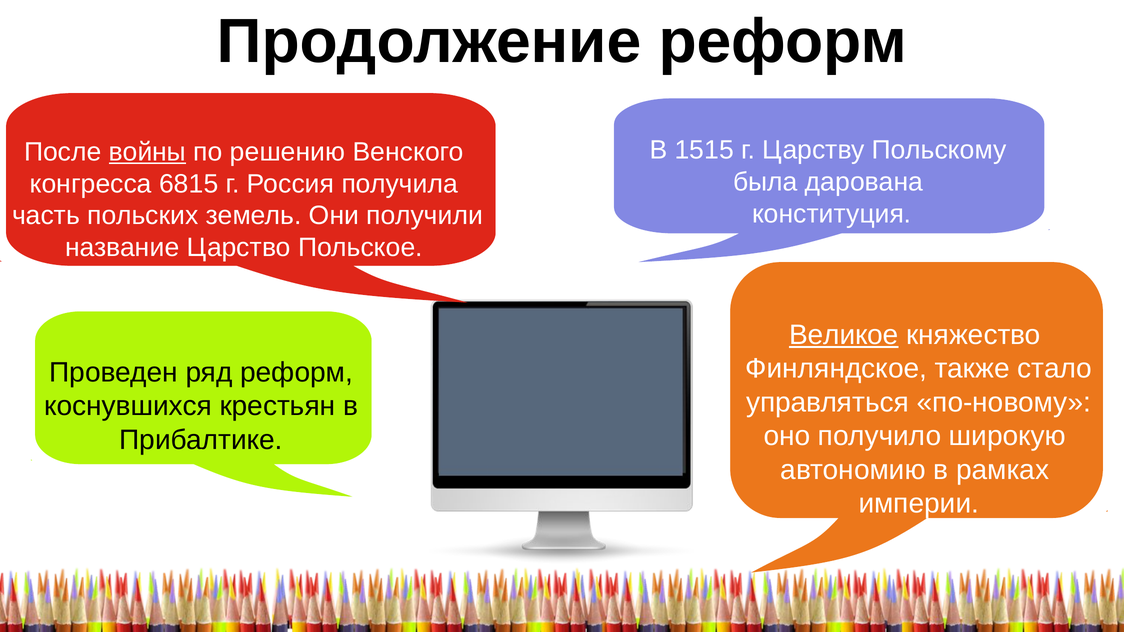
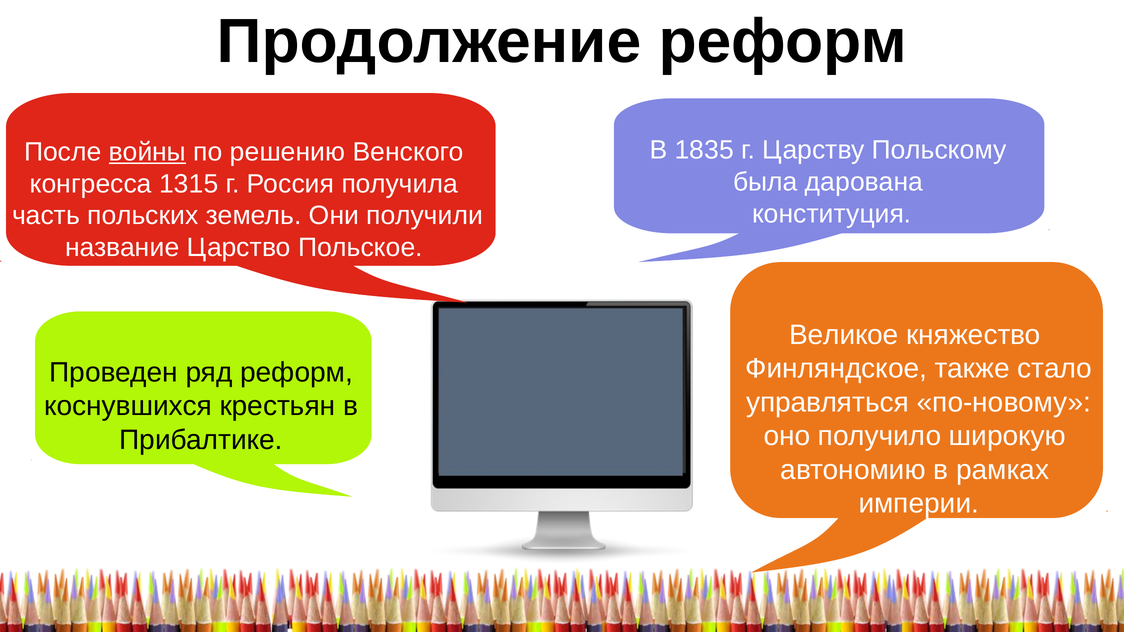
1515: 1515 -> 1835
6815: 6815 -> 1315
Великое underline: present -> none
